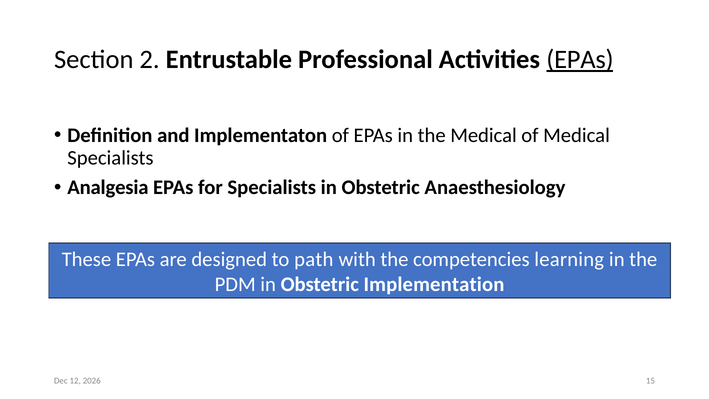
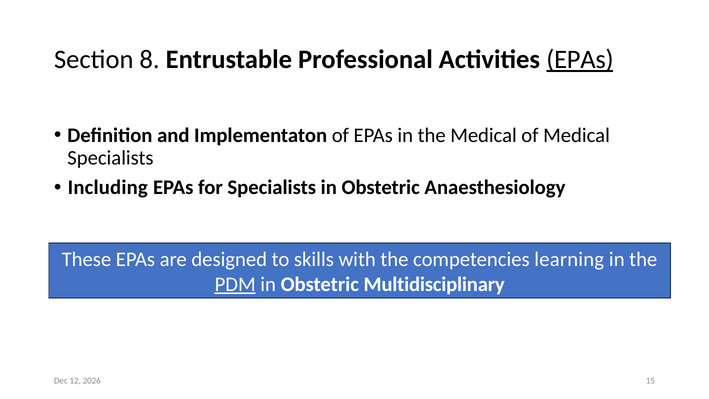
2: 2 -> 8
Analgesia: Analgesia -> Including
path: path -> skills
PDM underline: none -> present
Implementation: Implementation -> Multidisciplinary
